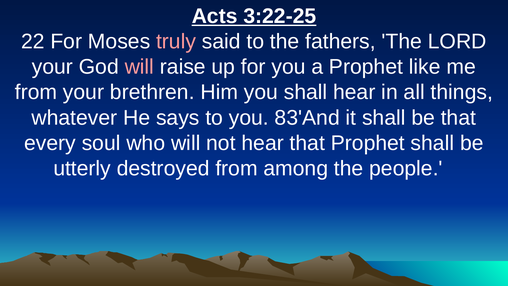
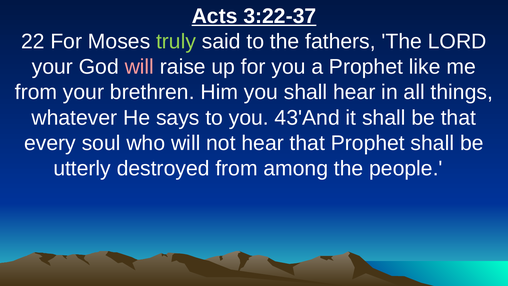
3:22-25: 3:22-25 -> 3:22-37
truly colour: pink -> light green
83'And: 83'And -> 43'And
